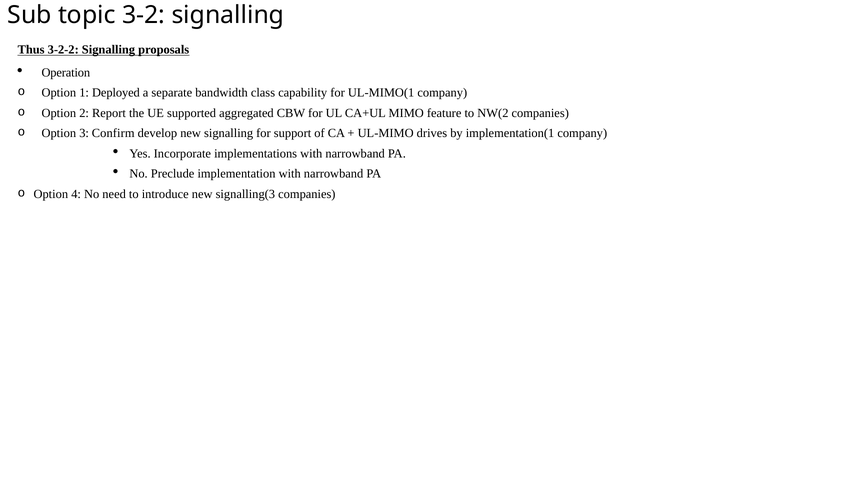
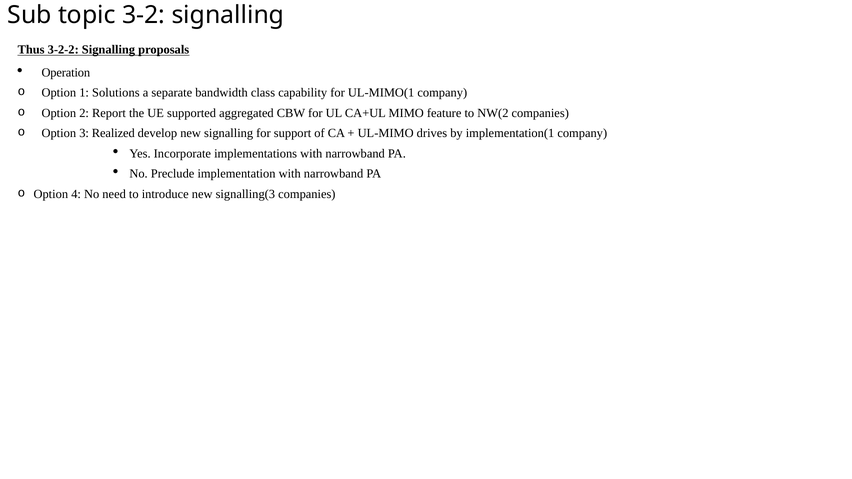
Deployed: Deployed -> Solutions
Confirm: Confirm -> Realized
